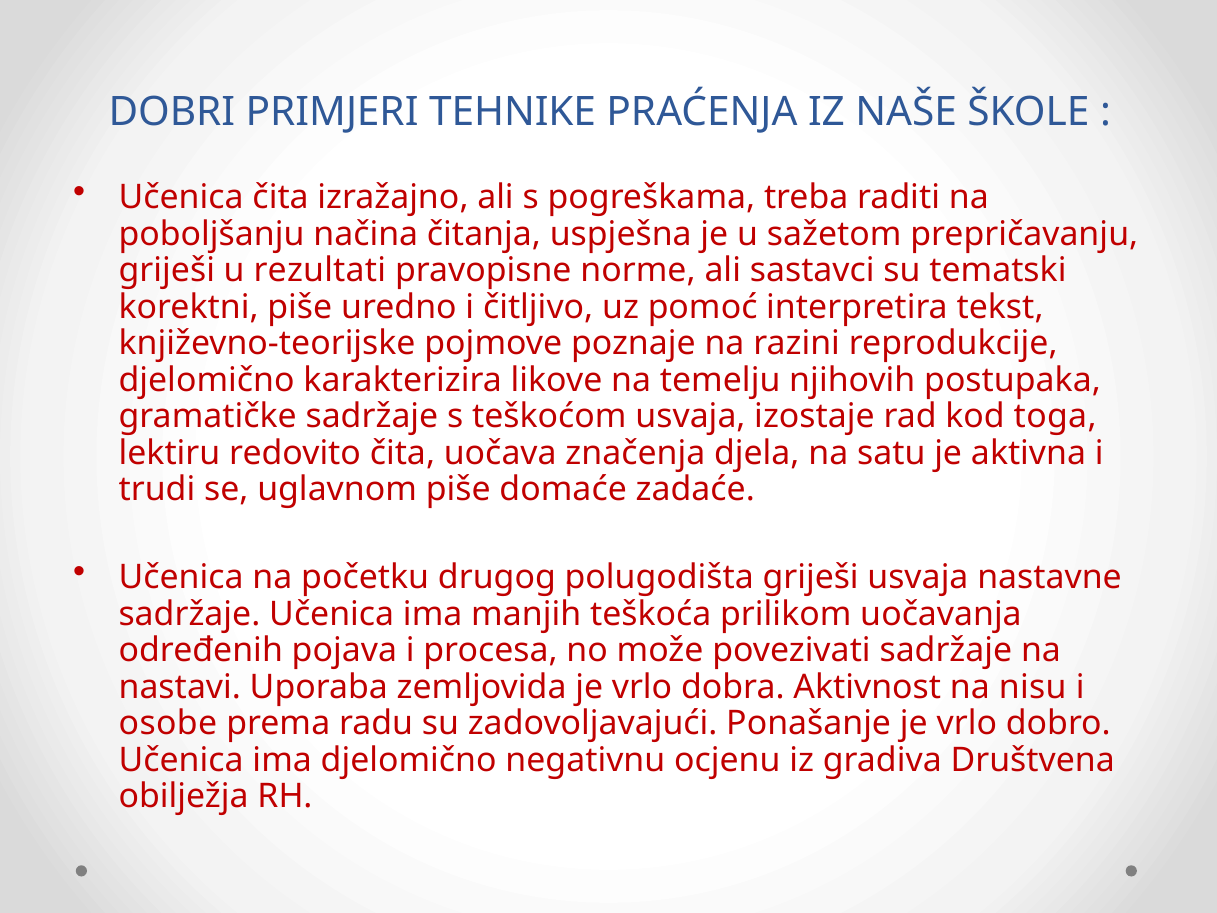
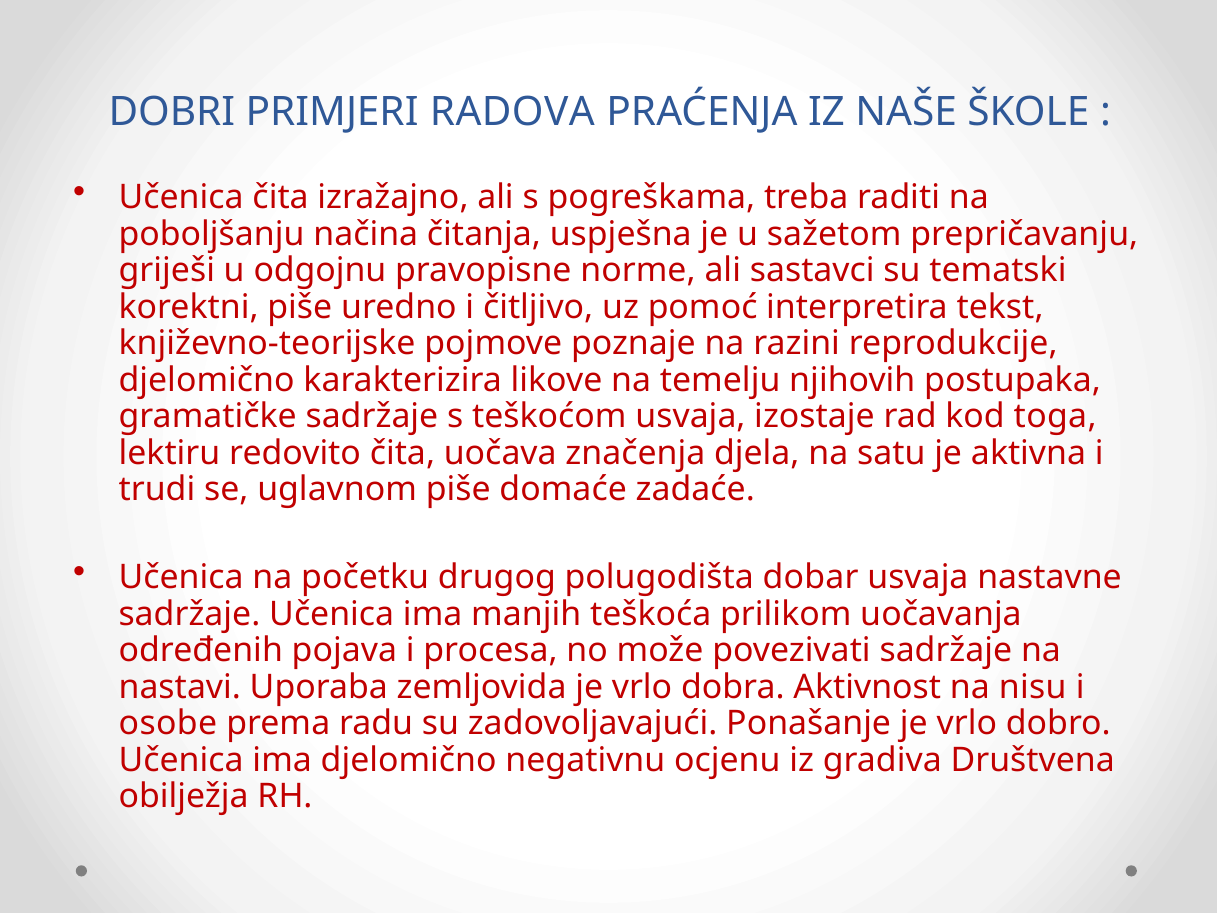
TEHNIKE: TEHNIKE -> RADOVA
rezultati: rezultati -> odgojnu
polugodišta griješi: griješi -> dobar
